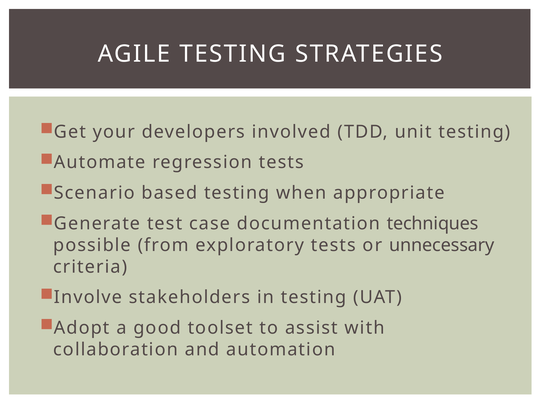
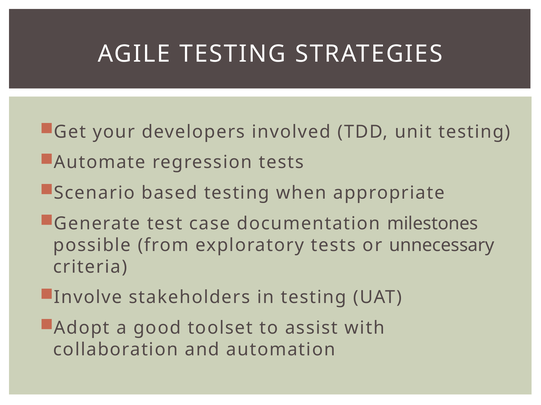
techniques: techniques -> milestones
